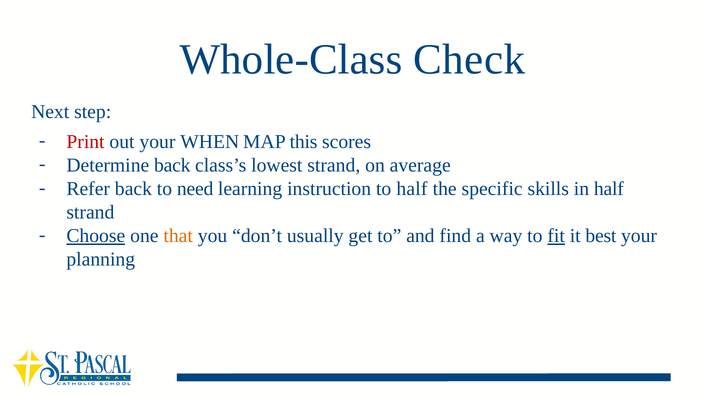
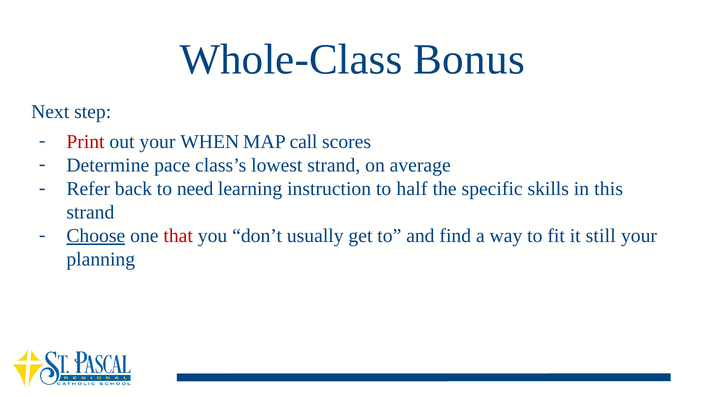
Check: Check -> Bonus
this: this -> call
Determine back: back -> pace
in half: half -> this
that colour: orange -> red
fit underline: present -> none
best: best -> still
